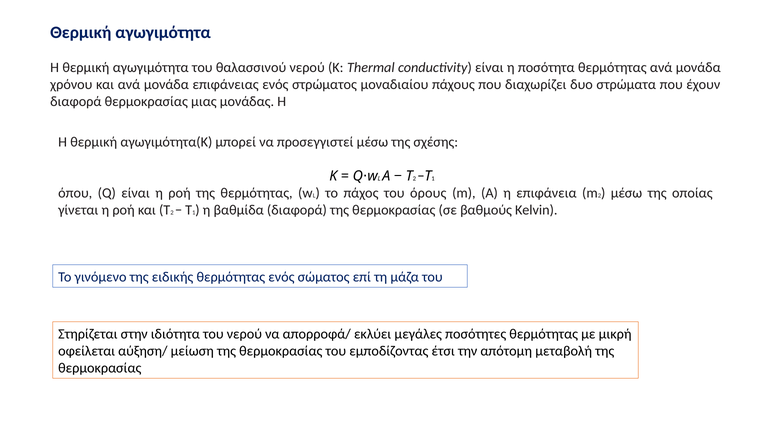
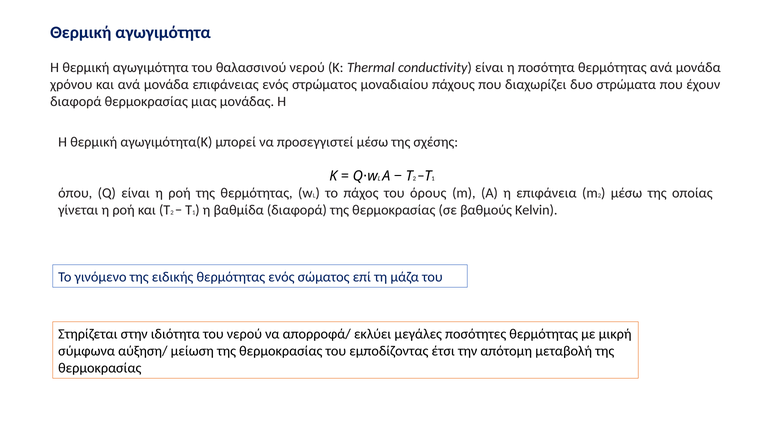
οφείλεται: οφείλεται -> σύμφωνα
